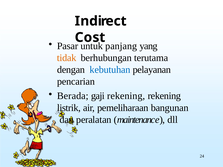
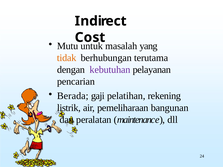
Pasar: Pasar -> Mutu
panjang: panjang -> masalah
kebutuhan colour: blue -> purple
gaji rekening: rekening -> pelatihan
